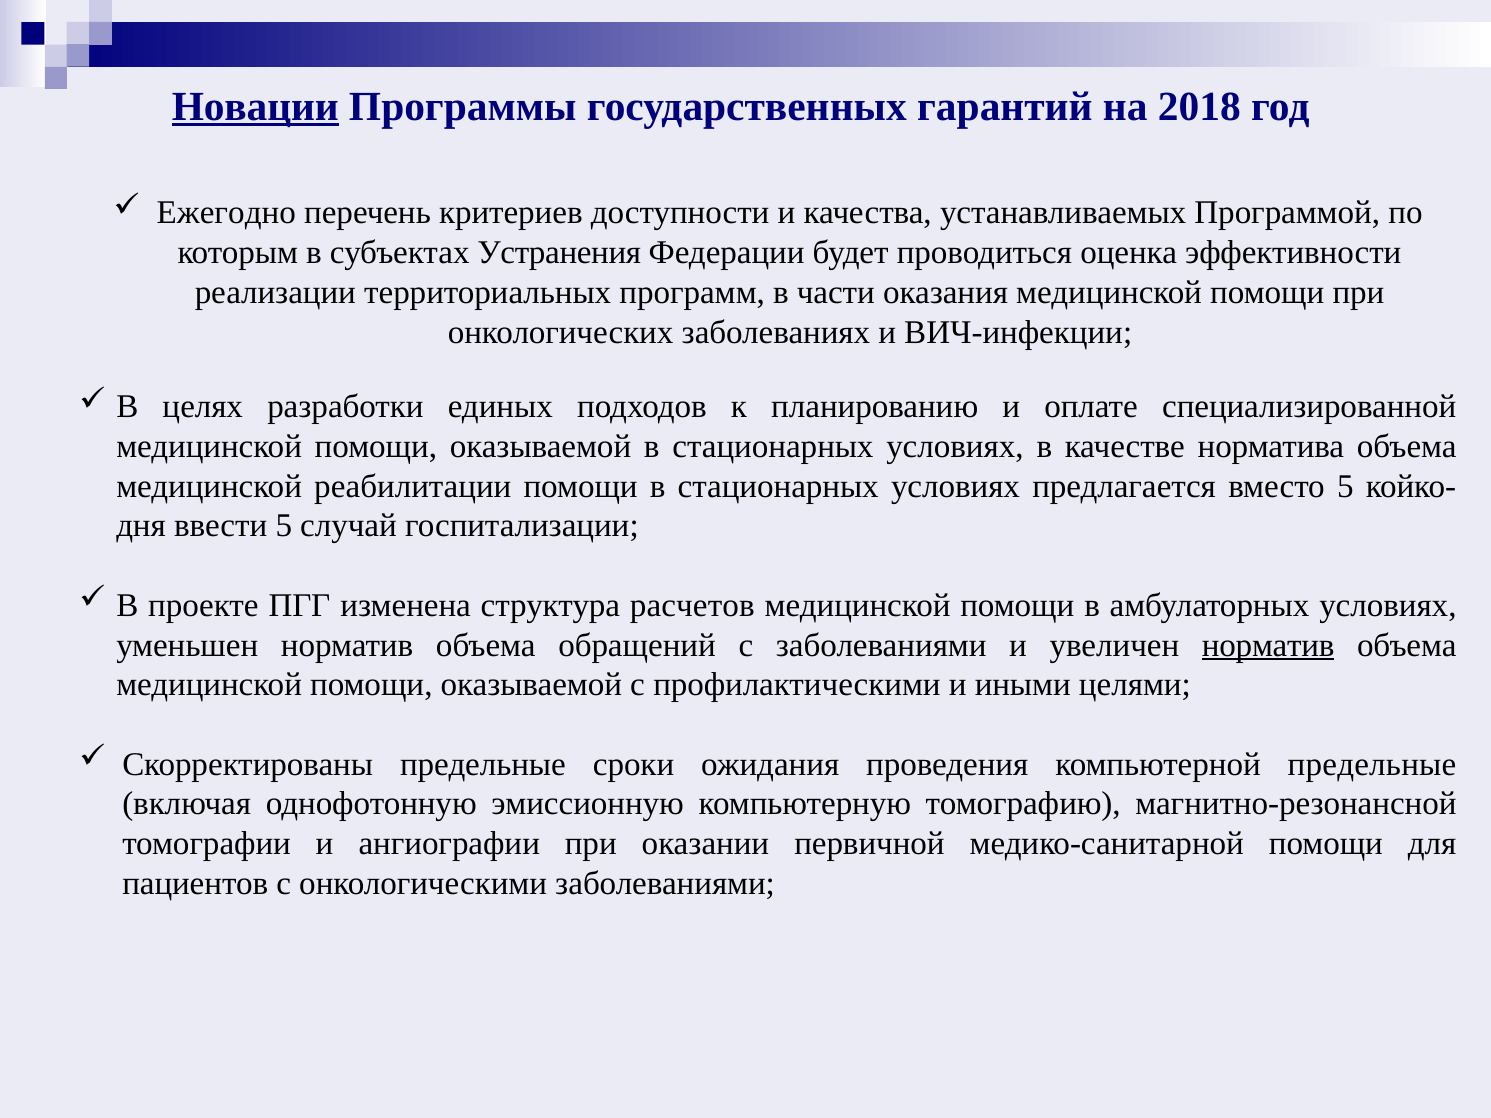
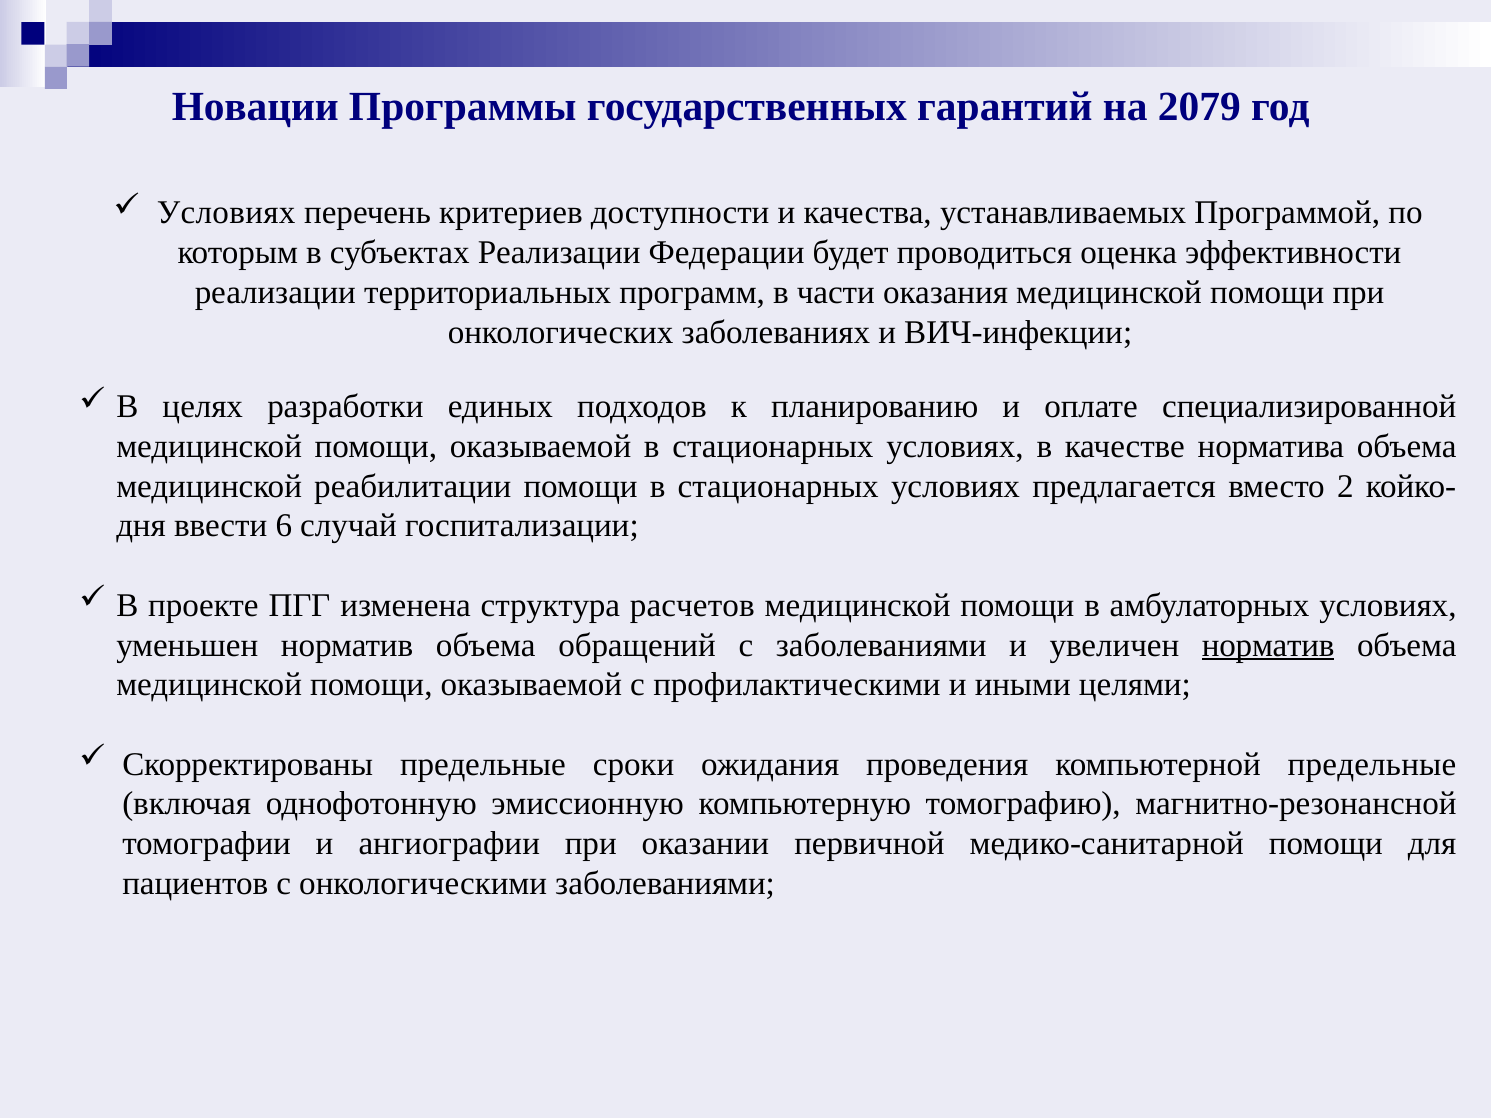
Новации underline: present -> none
2018: 2018 -> 2079
Ежегодно at (226, 213): Ежегодно -> Условиях
субъектах Устранения: Устранения -> Реализации
вместо 5: 5 -> 2
ввести 5: 5 -> 6
